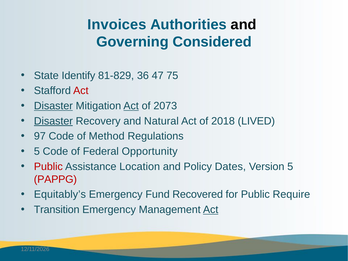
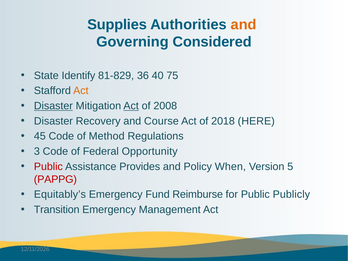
Invoices: Invoices -> Supplies
and at (244, 25) colour: black -> orange
47: 47 -> 40
Act at (81, 91) colour: red -> orange
2073: 2073 -> 2008
Disaster at (53, 121) underline: present -> none
Natural: Natural -> Course
LIVED: LIVED -> HERE
97: 97 -> 45
5 at (37, 151): 5 -> 3
Location: Location -> Provides
Dates: Dates -> When
Recovered: Recovered -> Reimburse
Require: Require -> Publicly
Act at (211, 210) underline: present -> none
